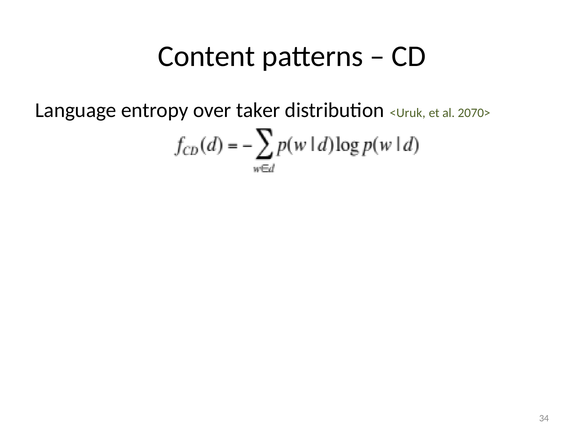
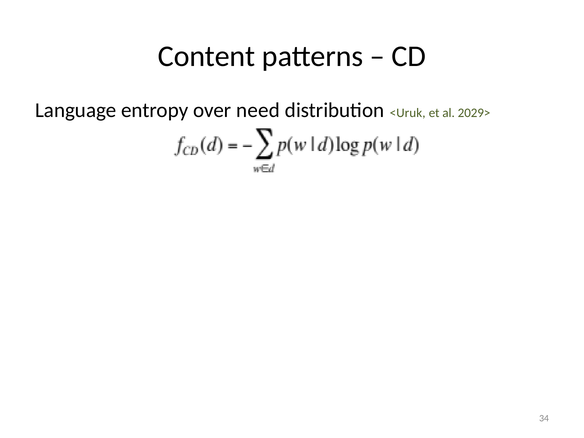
taker: taker -> need
2070>: 2070> -> 2029>
